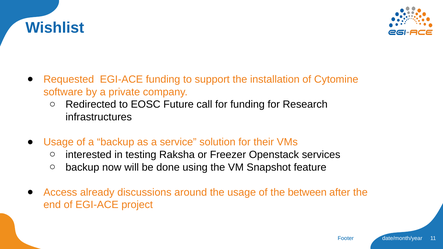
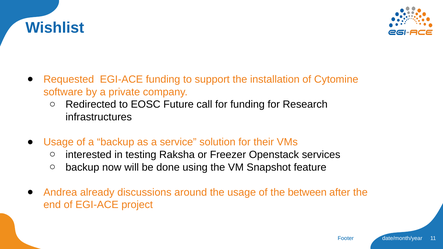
Access: Access -> Andrea
